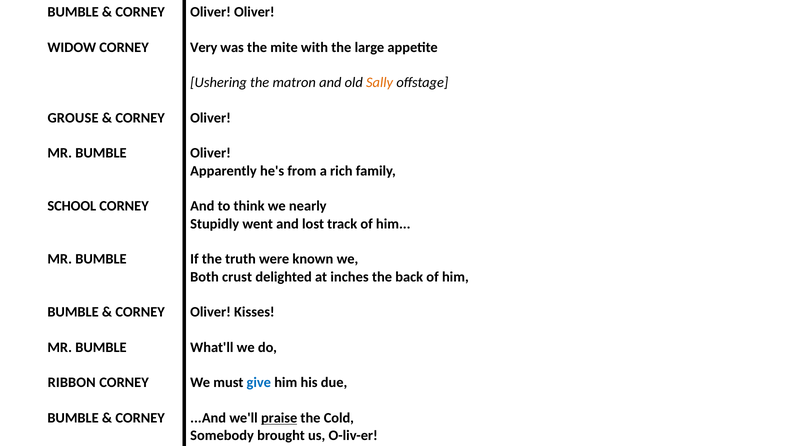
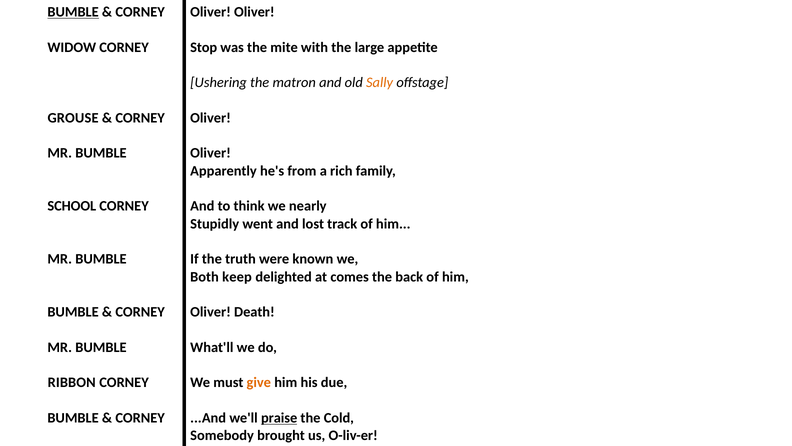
BUMBLE at (73, 12) underline: none -> present
Very: Very -> Stop
crust: crust -> keep
inches: inches -> comes
Kisses: Kisses -> Death
give colour: blue -> orange
